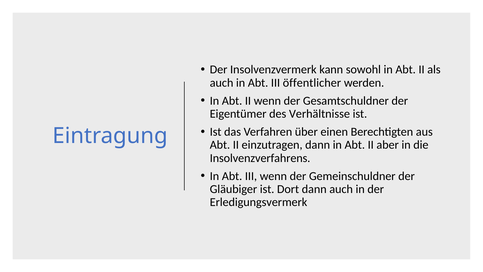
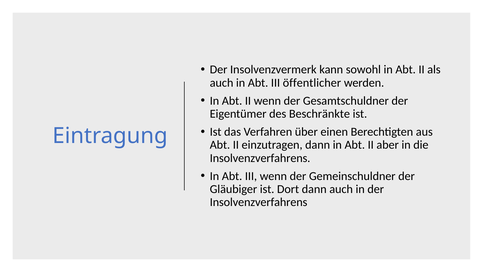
Verhältnisse: Verhältnisse -> Beschränkte
Erledigungsvermerk at (259, 202): Erledigungsvermerk -> Insolvenzverfahrens
